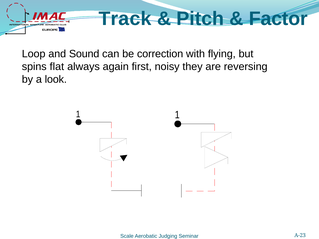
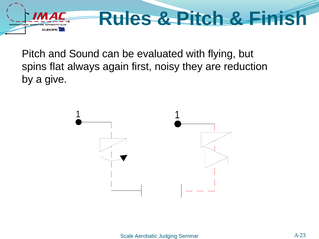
Track: Track -> Rules
Factor: Factor -> Finish
Loop at (34, 54): Loop -> Pitch
correction: correction -> evaluated
reversing: reversing -> reduction
look: look -> give
